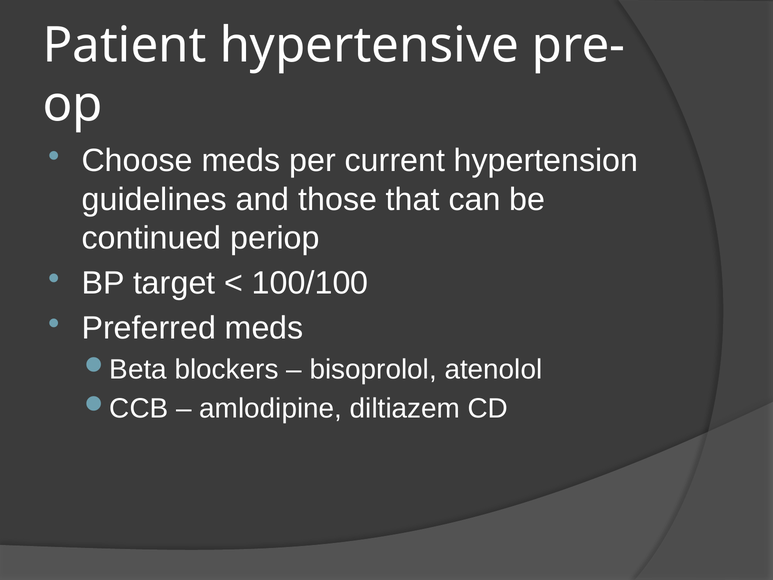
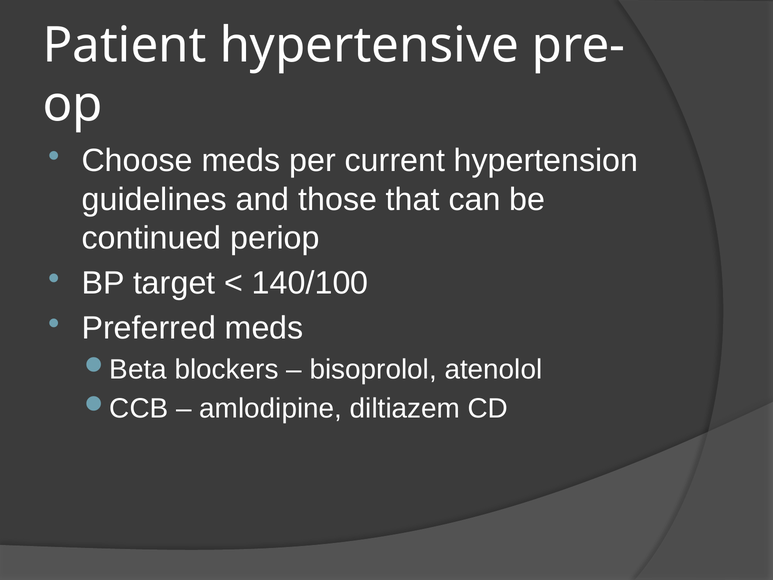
100/100: 100/100 -> 140/100
